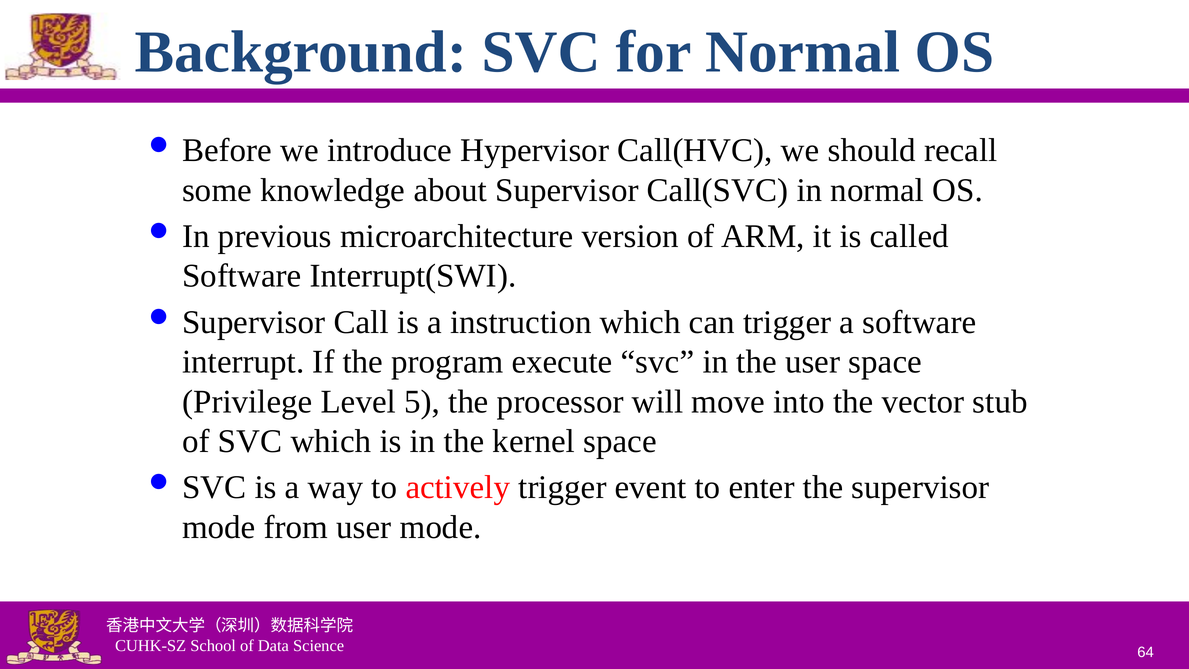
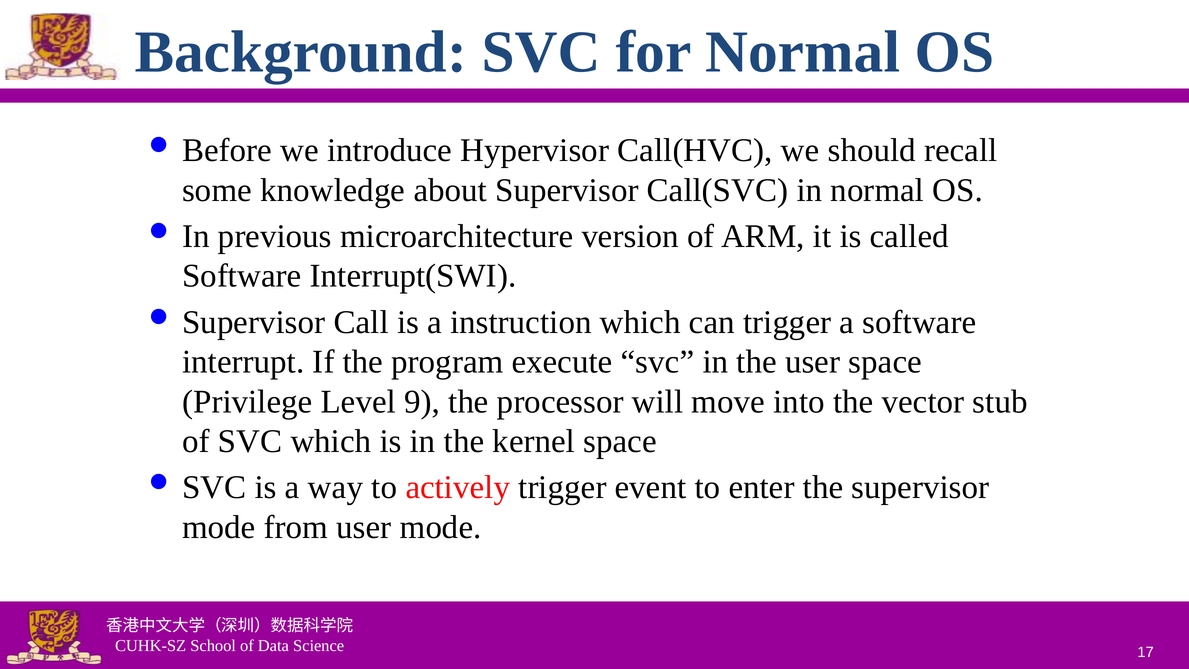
5: 5 -> 9
64: 64 -> 17
